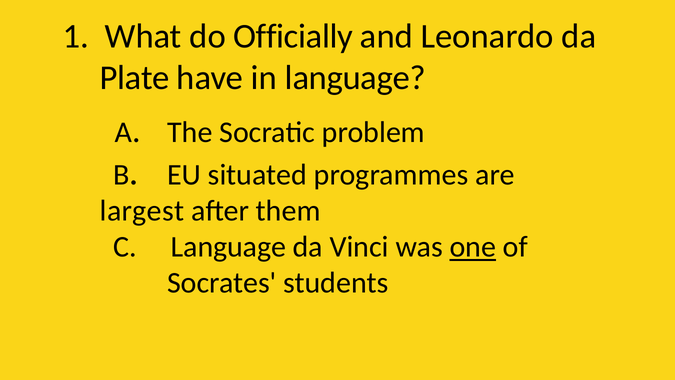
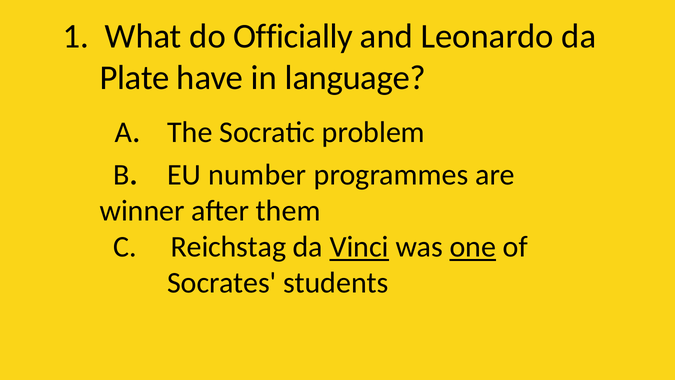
situated: situated -> number
largest: largest -> winner
C Language: Language -> Reichstag
Vinci underline: none -> present
